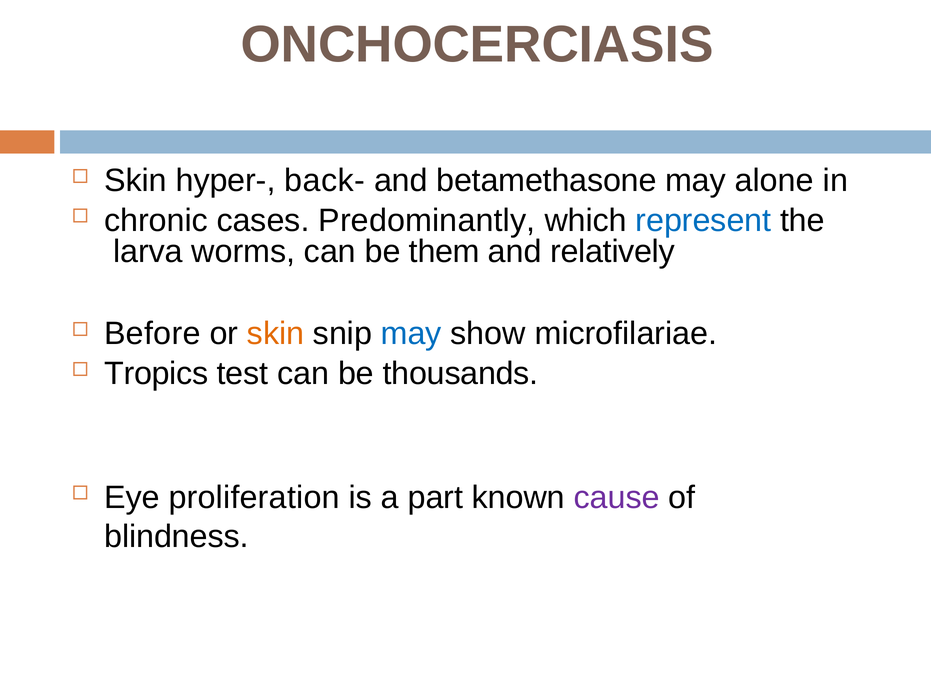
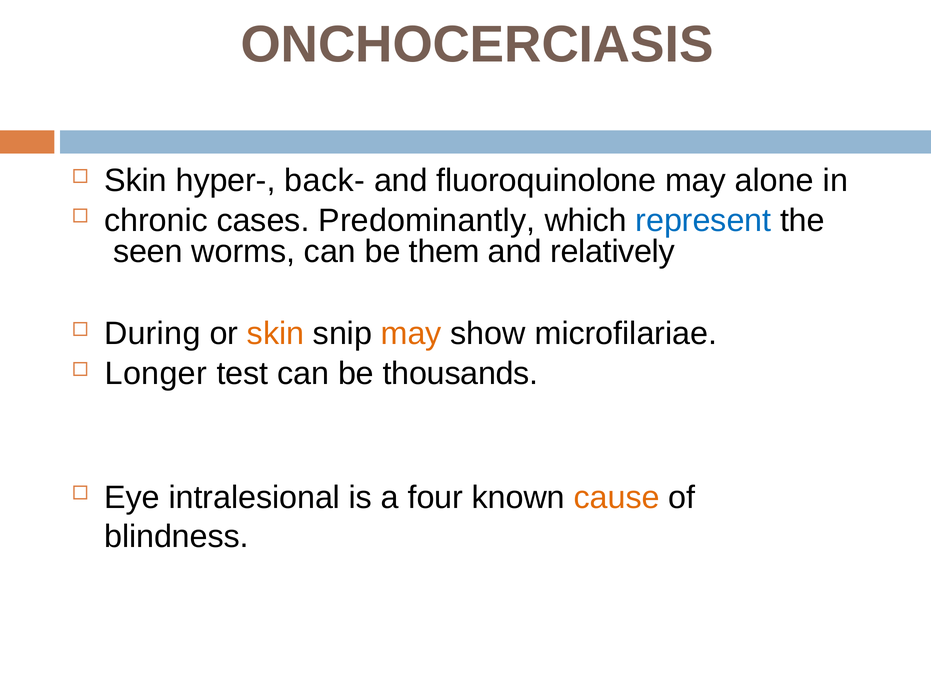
betamethasone: betamethasone -> fluoroquinolone
larva: larva -> seen
Before: Before -> During
may at (411, 334) colour: blue -> orange
Tropics: Tropics -> Longer
proliferation: proliferation -> intralesional
part: part -> four
cause colour: purple -> orange
